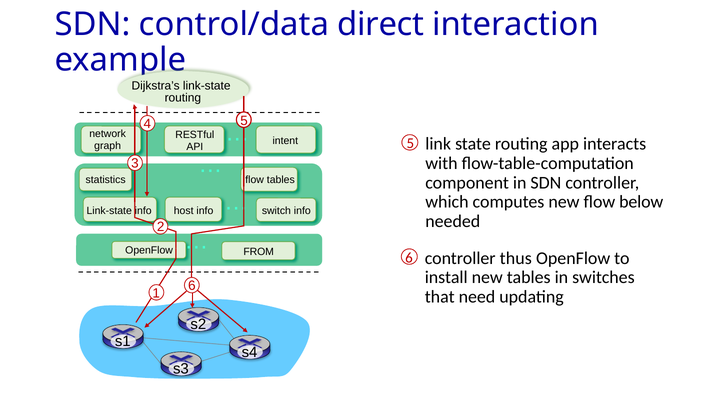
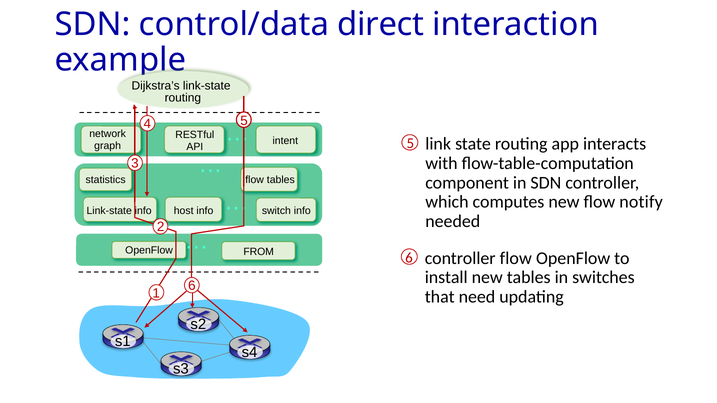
below: below -> notify
controller thus: thus -> flow
